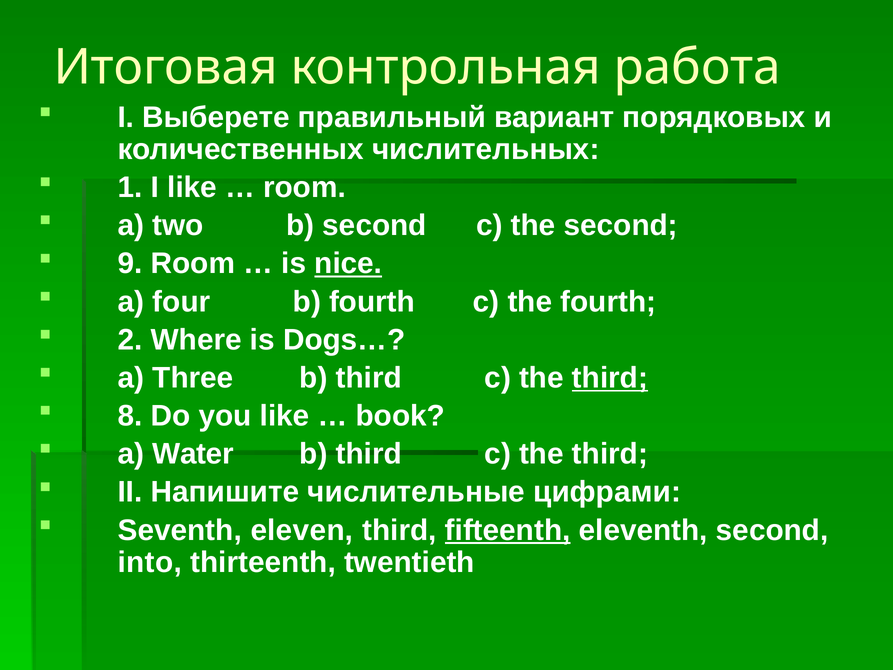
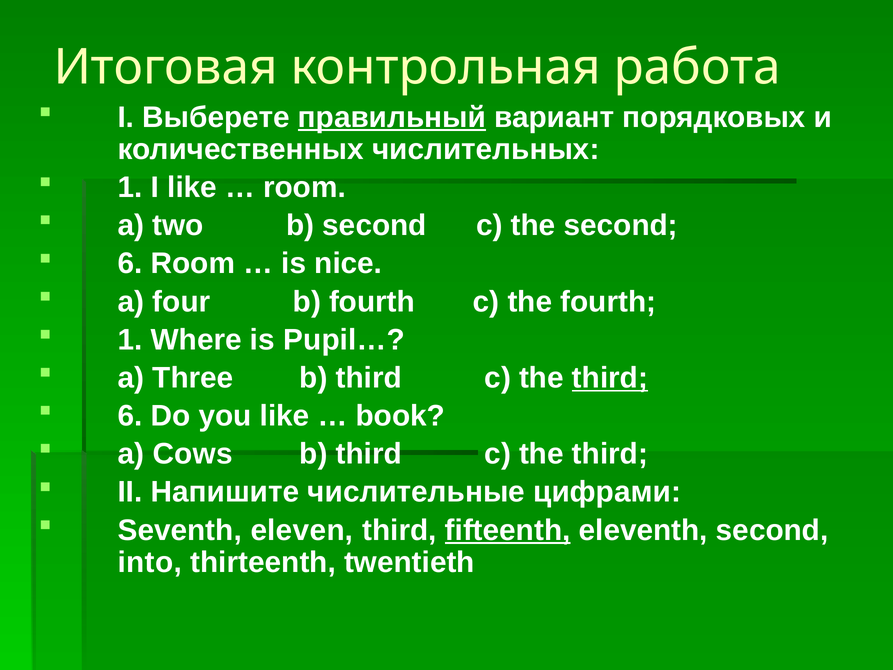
правильный underline: none -> present
9 at (130, 263): 9 -> 6
nice underline: present -> none
2 at (130, 340): 2 -> 1
Dogs…: Dogs… -> Pupil…
8 at (130, 416): 8 -> 6
Water: Water -> Cows
